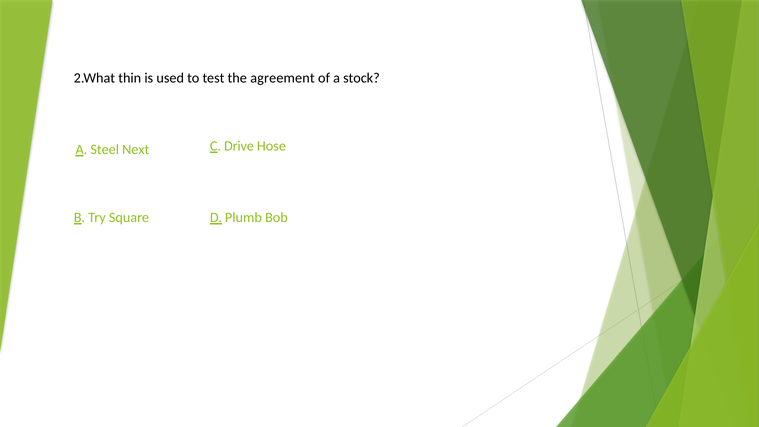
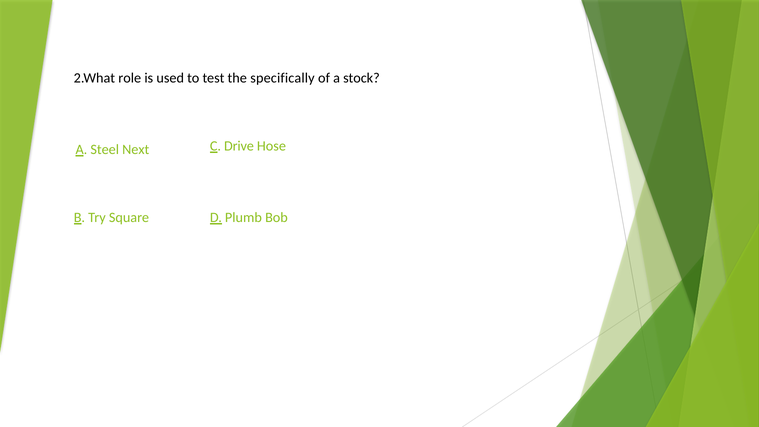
thin: thin -> role
agreement: agreement -> specifically
